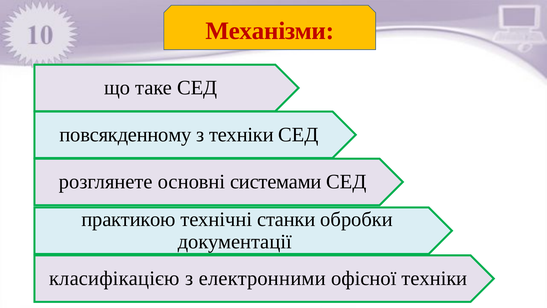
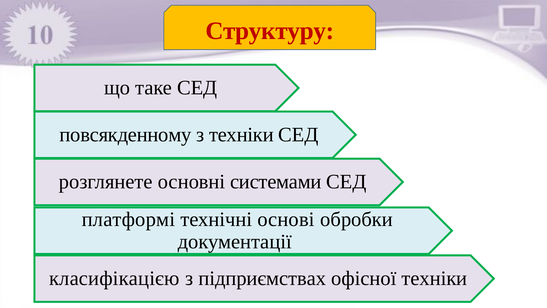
Механізми: Механізми -> Структуру
практикою: практикою -> платформі
станки: станки -> основі
електронними: електронними -> підприємствах
